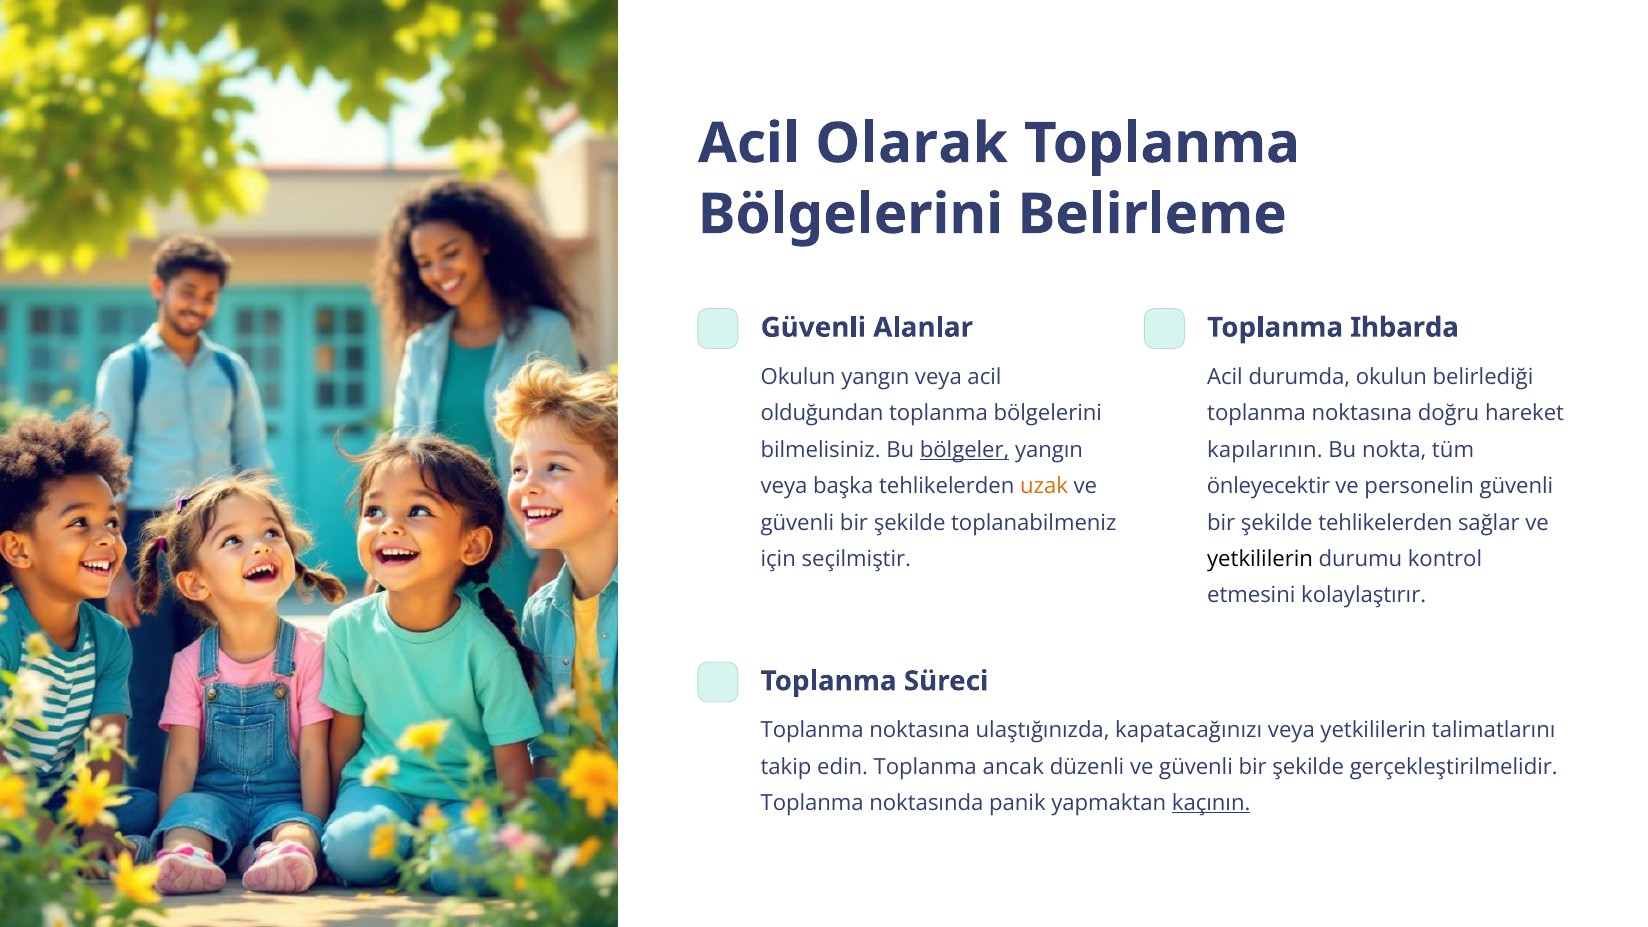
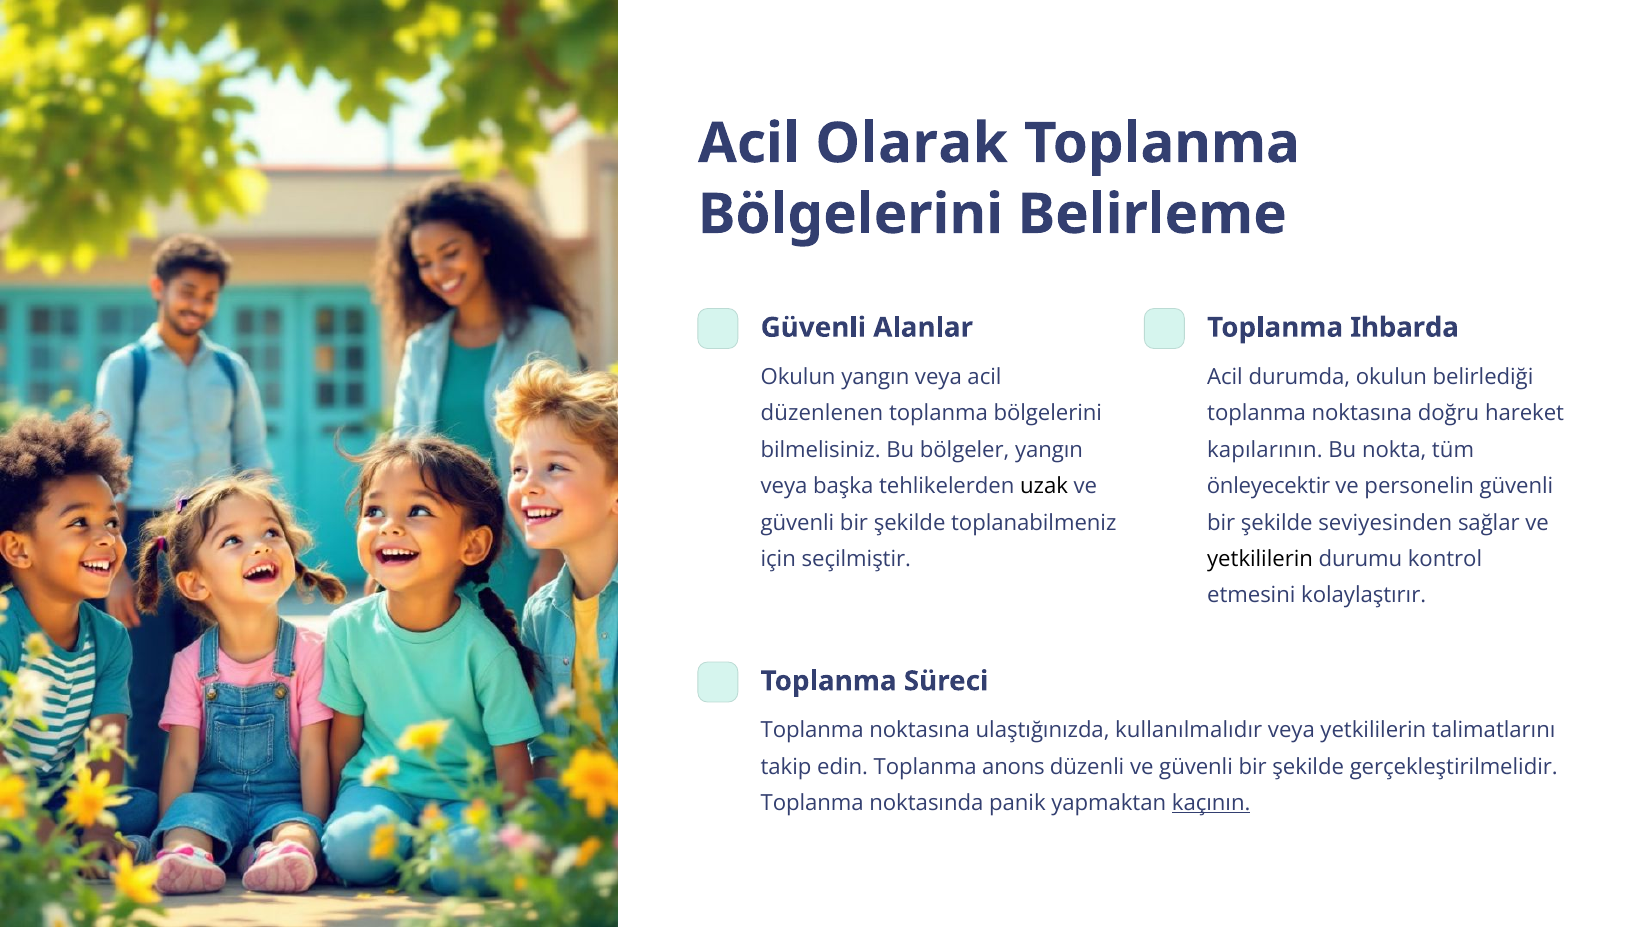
olduğundan: olduğundan -> düzenlenen
bölgeler underline: present -> none
uzak colour: orange -> black
şekilde tehlikelerden: tehlikelerden -> seviyesinden
kapatacağınızı: kapatacağınızı -> kullanılmalıdır
ancak: ancak -> anons
